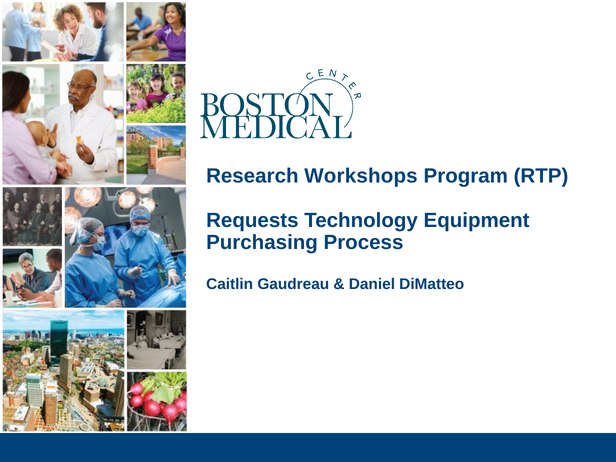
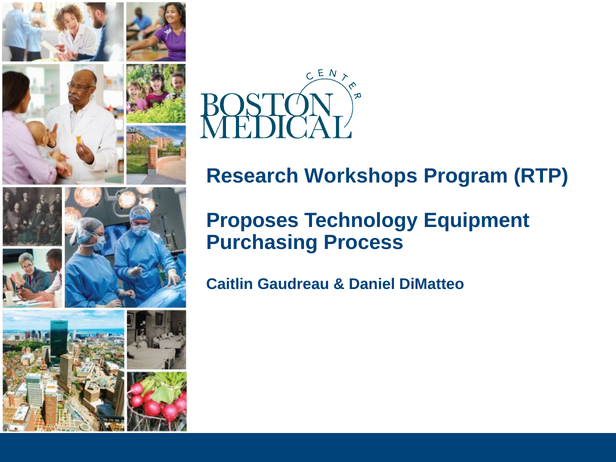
Requests: Requests -> Proposes
